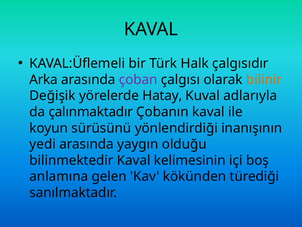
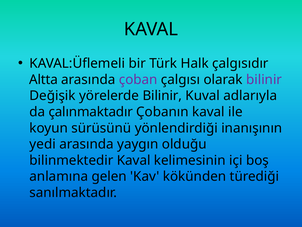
Arka: Arka -> Altta
bilinir at (264, 79) colour: orange -> purple
yörelerde Hatay: Hatay -> Bilinir
